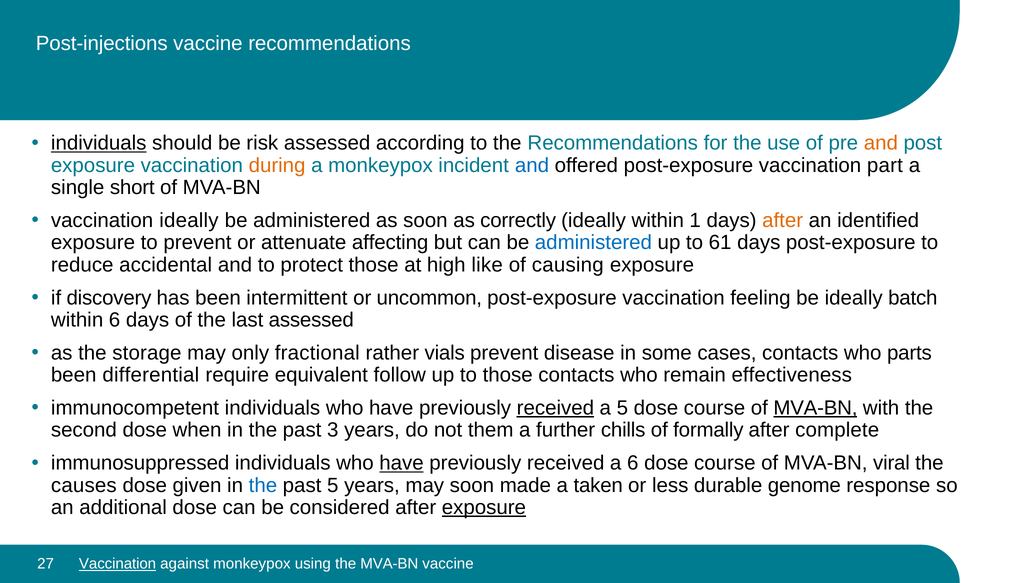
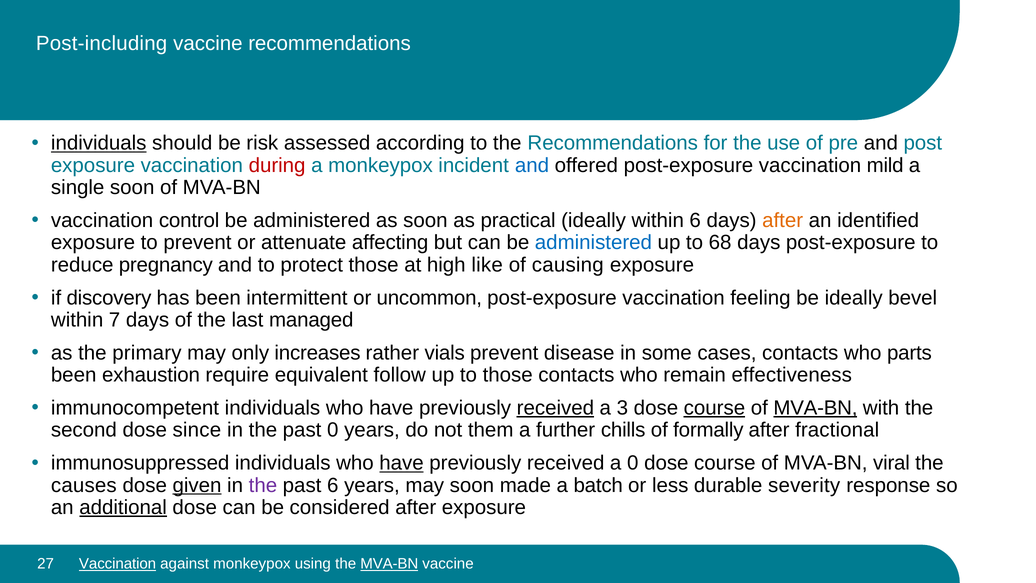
Post-injections: Post-injections -> Post-including
and at (881, 143) colour: orange -> black
during colour: orange -> red
part: part -> mild
single short: short -> soon
vaccination ideally: ideally -> control
correctly: correctly -> practical
within 1: 1 -> 6
61: 61 -> 68
accidental: accidental -> pregnancy
batch: batch -> bevel
within 6: 6 -> 7
last assessed: assessed -> managed
storage: storage -> primary
fractional: fractional -> increases
differential: differential -> exhaustion
a 5: 5 -> 3
course at (714, 408) underline: none -> present
when: when -> since
past 3: 3 -> 0
complete: complete -> fractional
a 6: 6 -> 0
given underline: none -> present
the at (263, 485) colour: blue -> purple
past 5: 5 -> 6
taken: taken -> batch
genome: genome -> severity
additional underline: none -> present
exposure at (484, 507) underline: present -> none
MVA-BN at (389, 564) underline: none -> present
